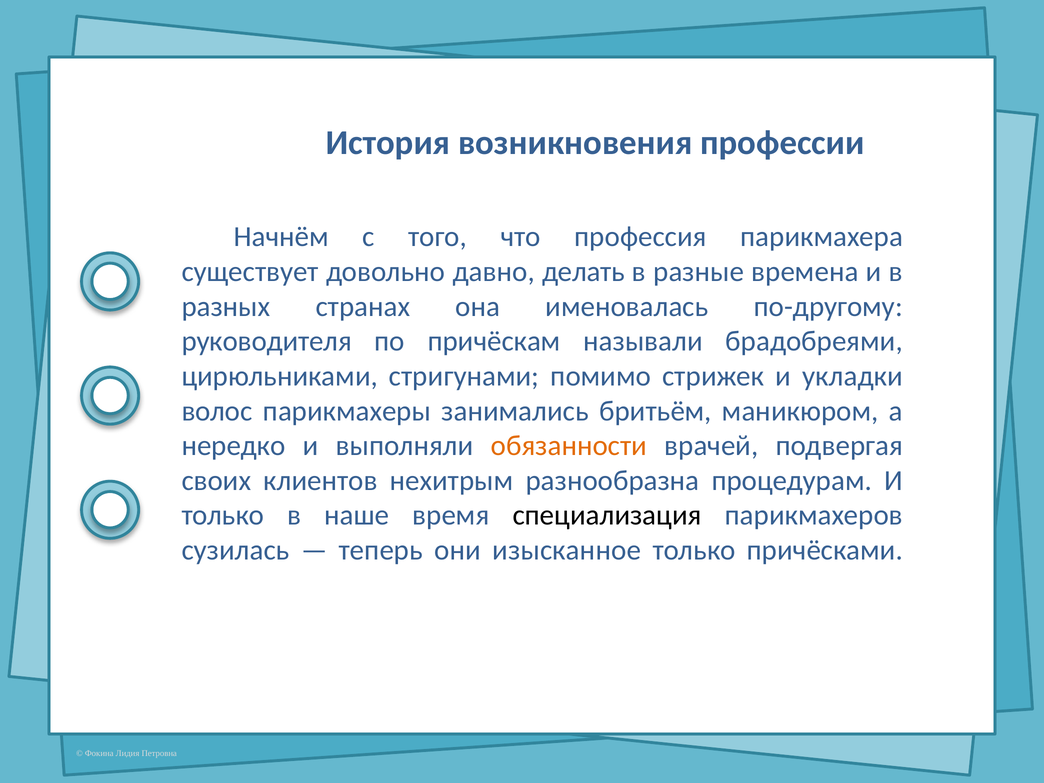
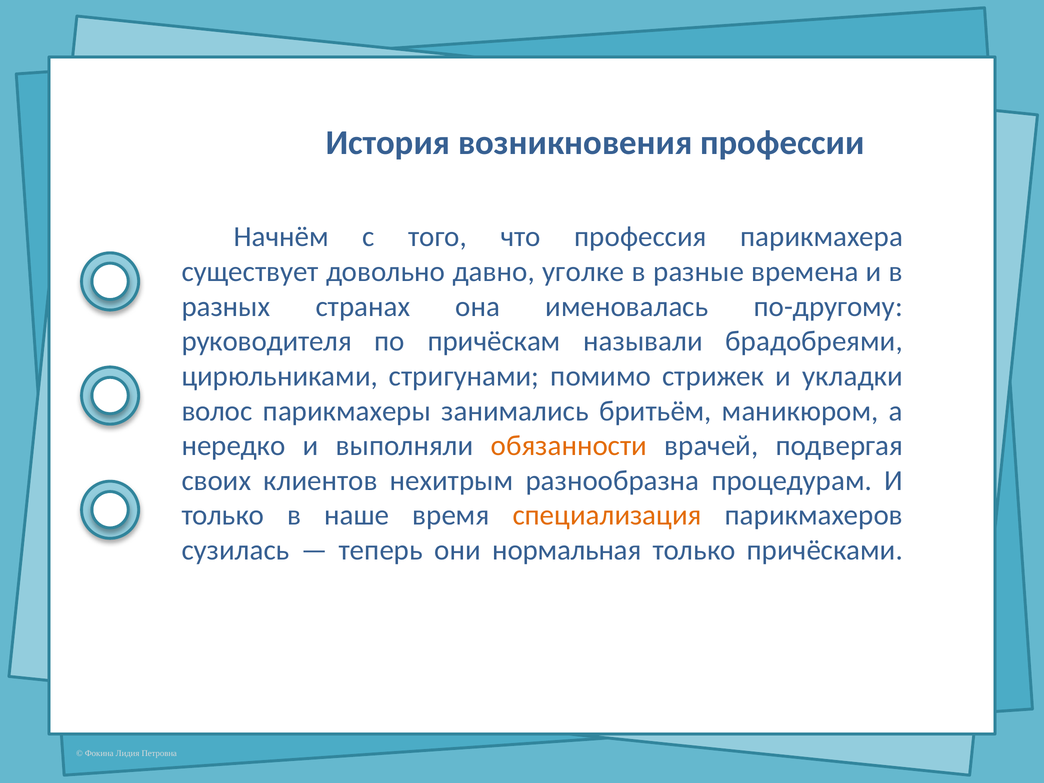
делать: делать -> уголке
специализация colour: black -> orange
изысканное: изысканное -> нормальная
